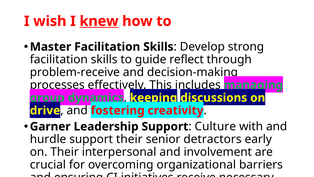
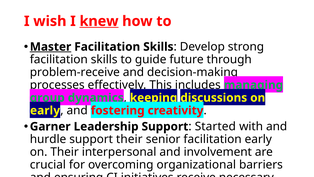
Master underline: none -> present
reflect: reflect -> future
drive at (45, 110): drive -> early
Culture: Culture -> Started
senior detractors: detractors -> facilitation
